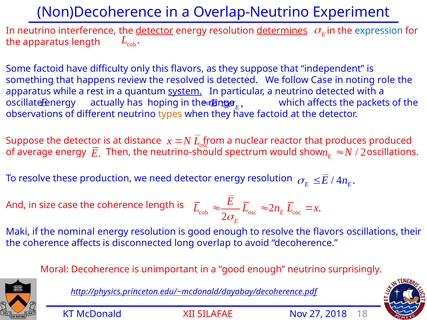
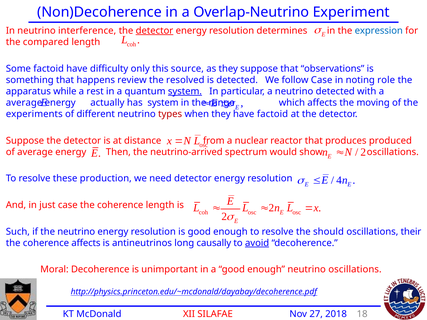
determines underline: present -> none
apparatus at (46, 42): apparatus -> compared
this flavors: flavors -> source
independent: independent -> observations
oscillate at (24, 103): oscillate -> average
has hoping: hoping -> system
packets: packets -> moving
observations: observations -> experiments
types colour: orange -> red
neutrino-should: neutrino-should -> neutrino-arrived
size: size -> just
Maki: Maki -> Such
the nominal: nominal -> neutrino
the flavors: flavors -> should
disconnected: disconnected -> antineutrinos
overlap: overlap -> causally
avoid underline: none -> present
neutrino surprisingly: surprisingly -> oscillations
